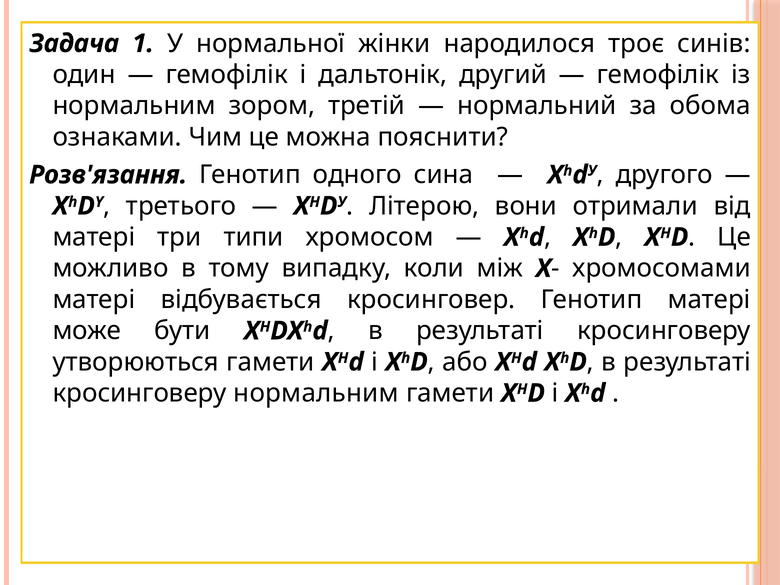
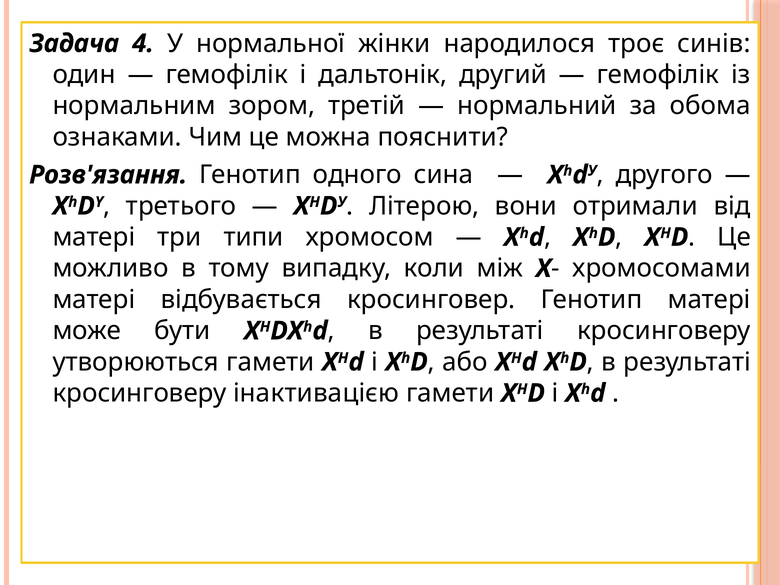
1: 1 -> 4
кросинговеру нормальним: нормальним -> інактивацією
